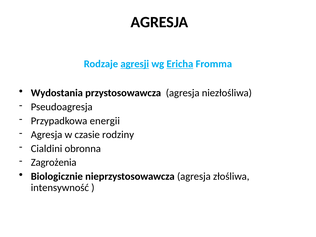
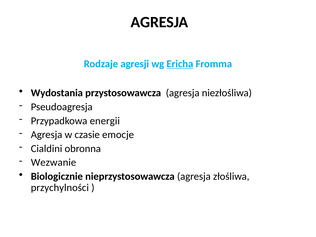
agresji underline: present -> none
rodziny: rodziny -> emocje
Zagrożenia: Zagrożenia -> Wezwanie
intensywność: intensywność -> przychylności
